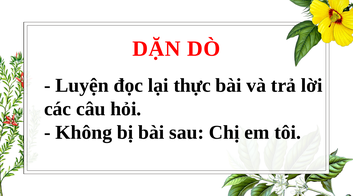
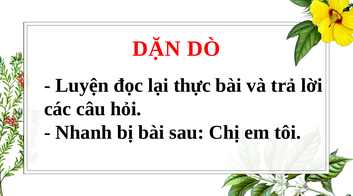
Không: Không -> Nhanh
